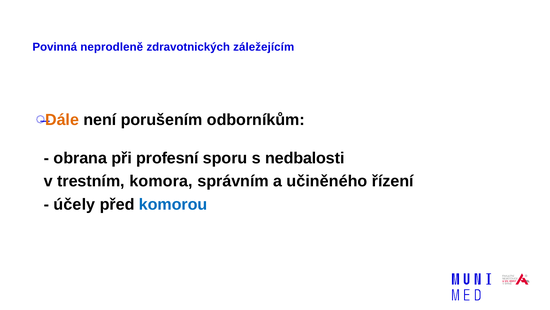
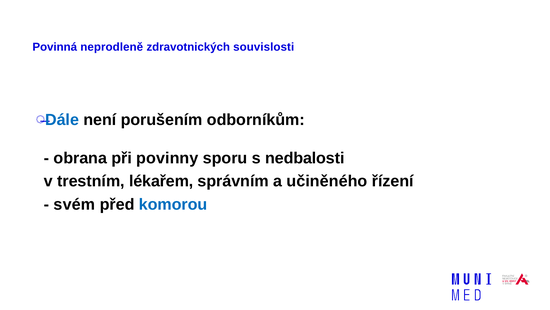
záležejícím: záležejícím -> souvislosti
Dále colour: orange -> blue
profesní: profesní -> povinny
komora: komora -> lékařem
účely: účely -> svém
